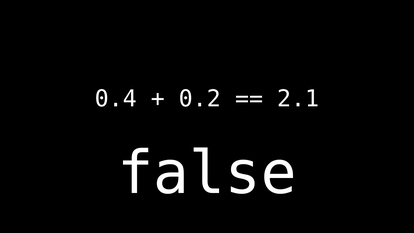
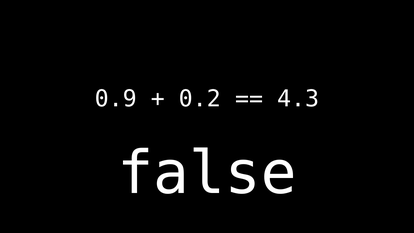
0.4: 0.4 -> 0.9
2.1: 2.1 -> 4.3
